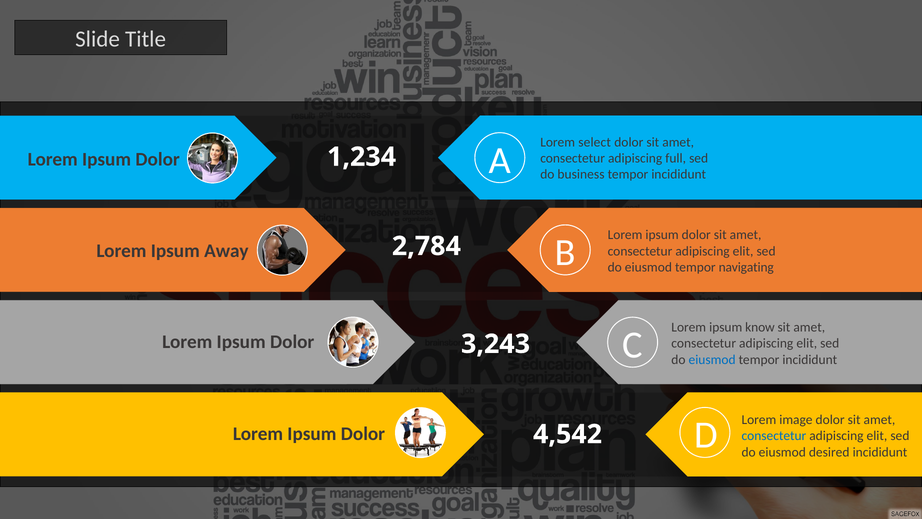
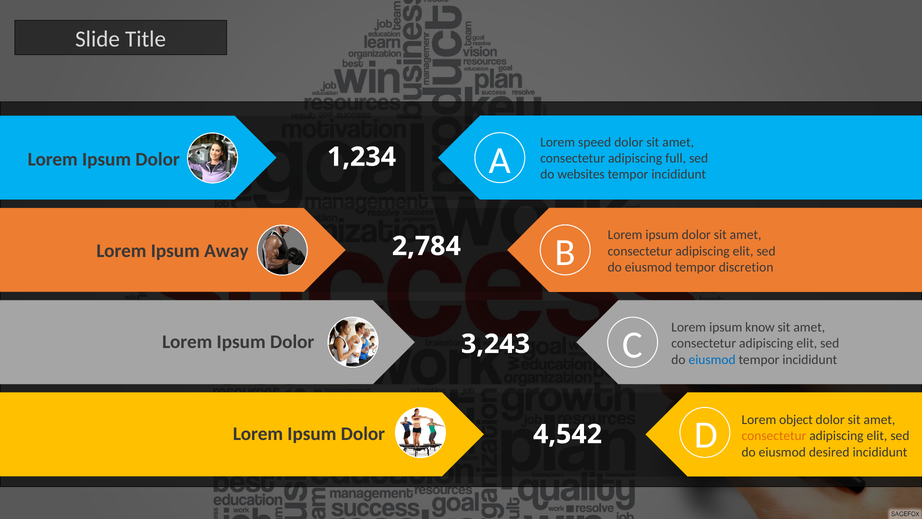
select: select -> speed
business: business -> websites
navigating: navigating -> discretion
image: image -> object
consectetur at (774, 436) colour: blue -> orange
